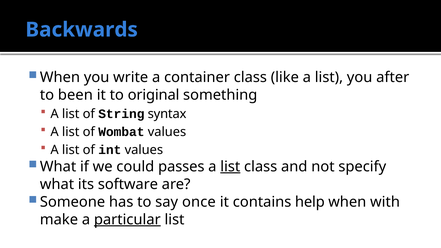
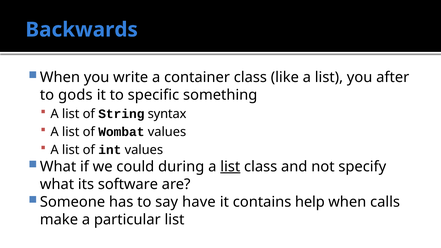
been: been -> gods
original: original -> specific
passes: passes -> during
once: once -> have
with: with -> calls
particular underline: present -> none
